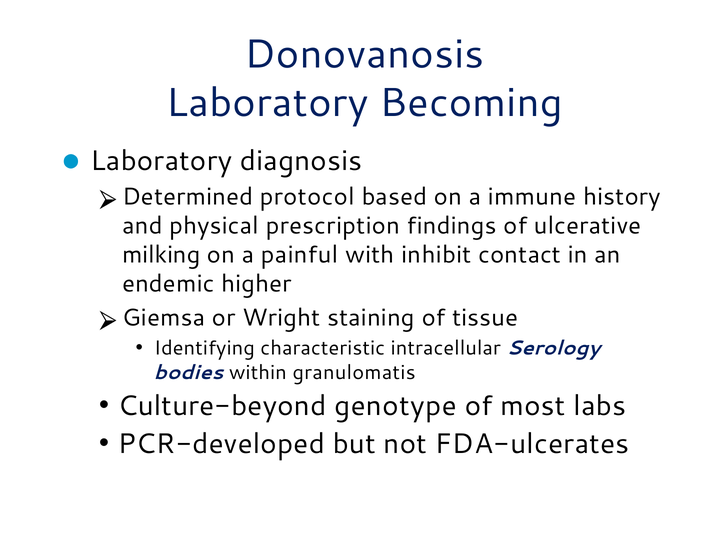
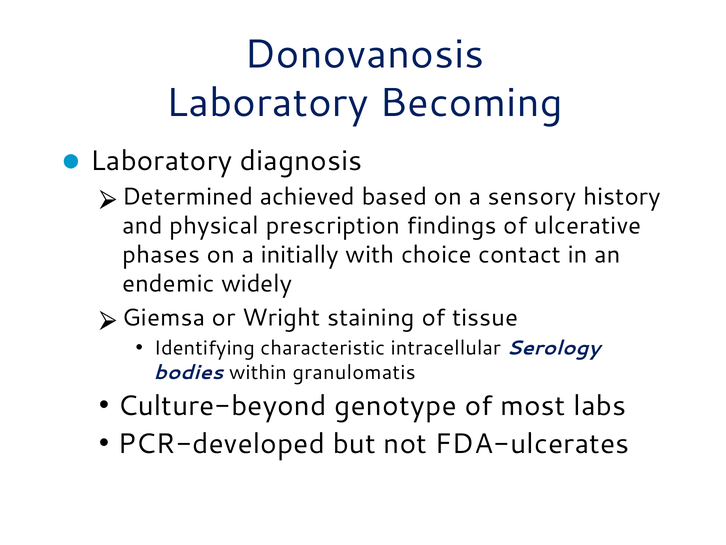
protocol: protocol -> achieved
immune: immune -> sensory
milking: milking -> phases
painful: painful -> initially
inhibit: inhibit -> choice
higher: higher -> widely
